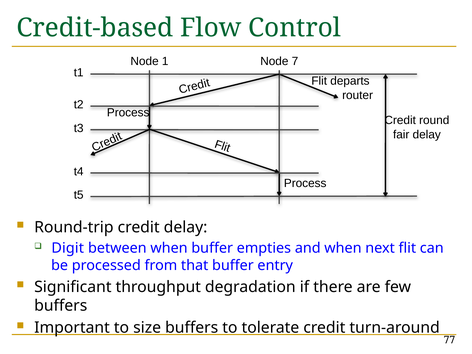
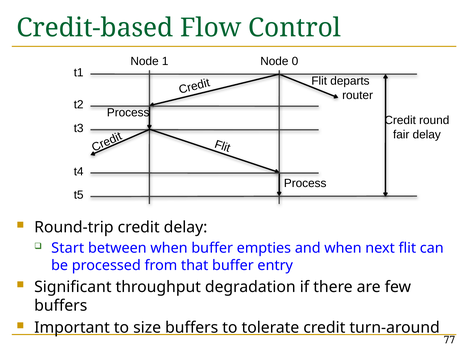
7: 7 -> 0
Digit: Digit -> Start
